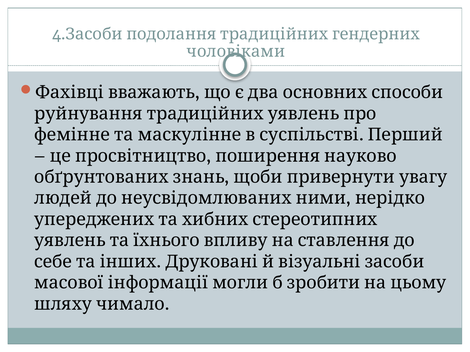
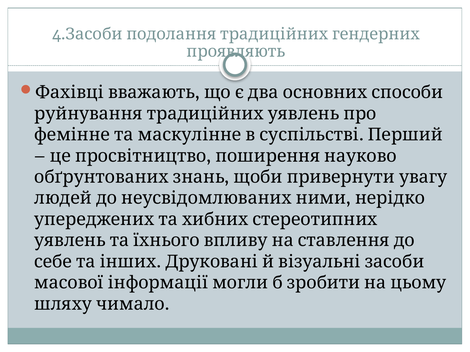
чоловіками: чоловіками -> проявляють
